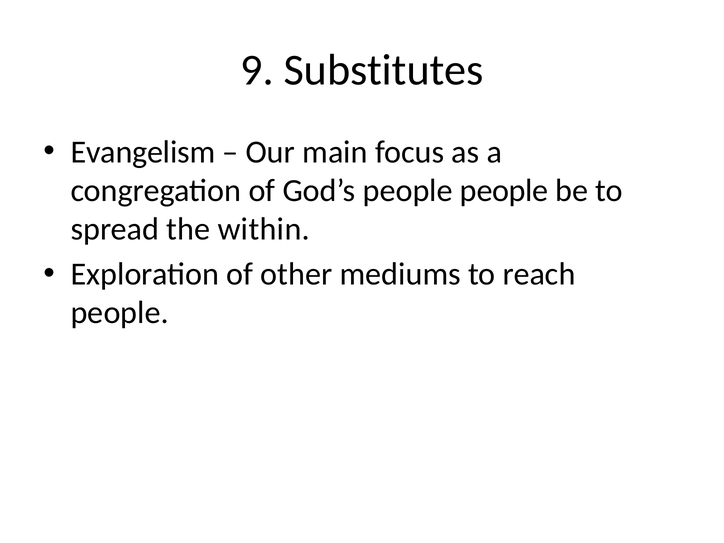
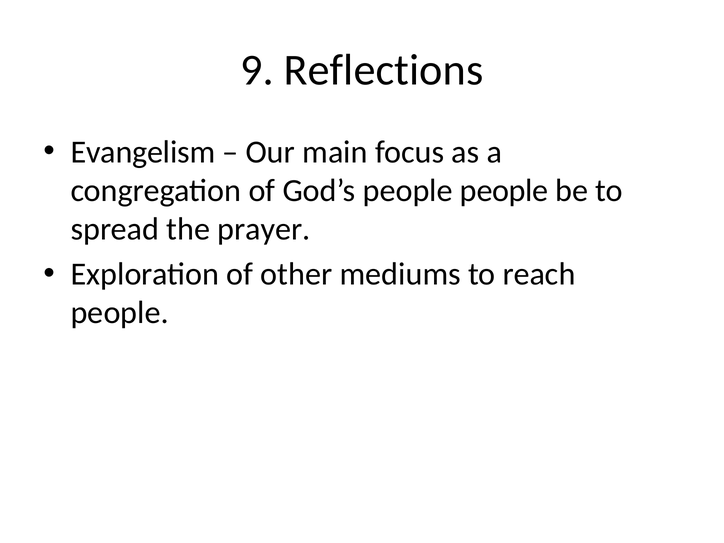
Substitutes: Substitutes -> Reflections
within: within -> prayer
